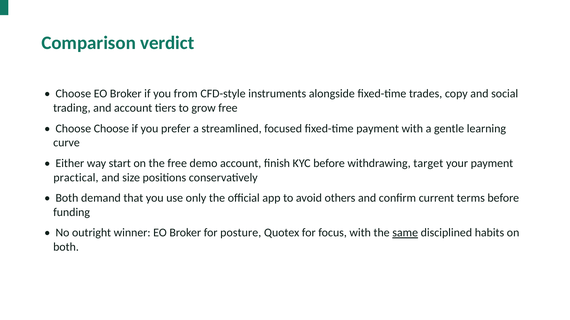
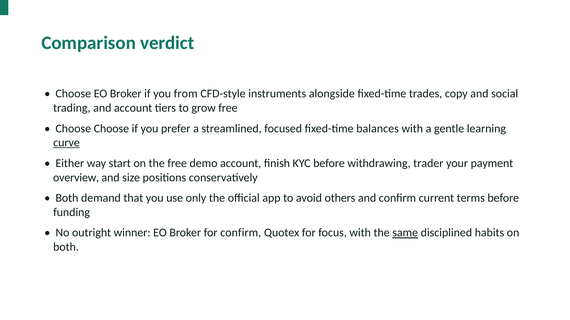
fixed-time payment: payment -> balances
curve underline: none -> present
target: target -> trader
practical: practical -> overview
for posture: posture -> confirm
